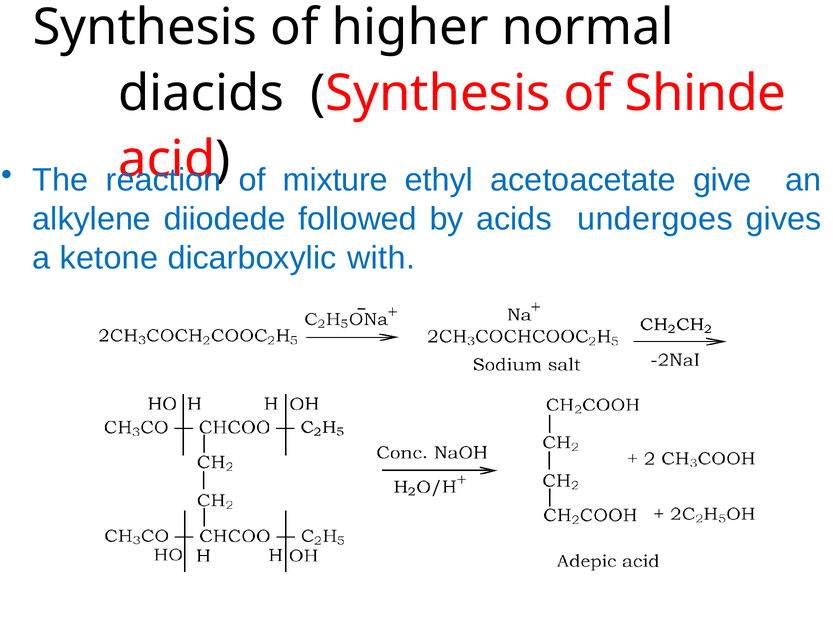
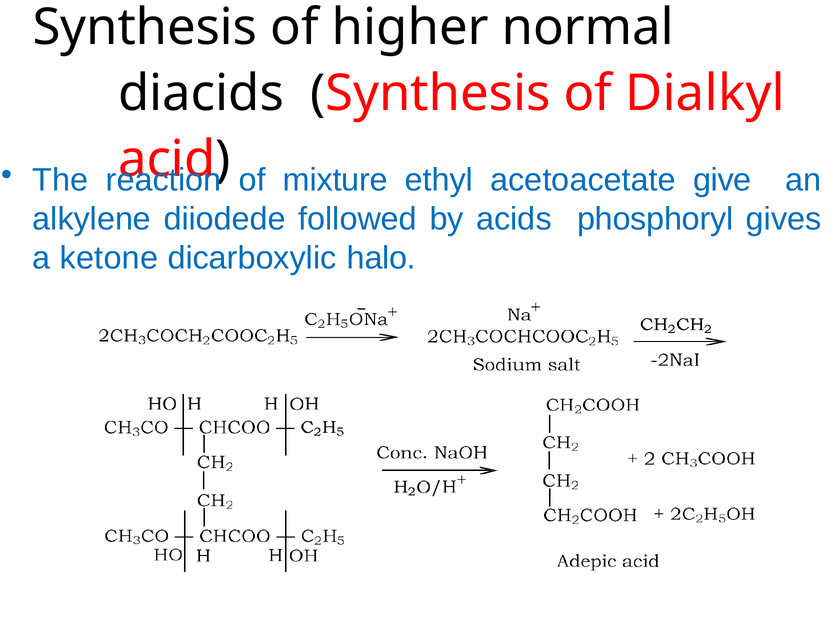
Shinde: Shinde -> Dialkyl
undergoes: undergoes -> phosphoryl
with: with -> halo
